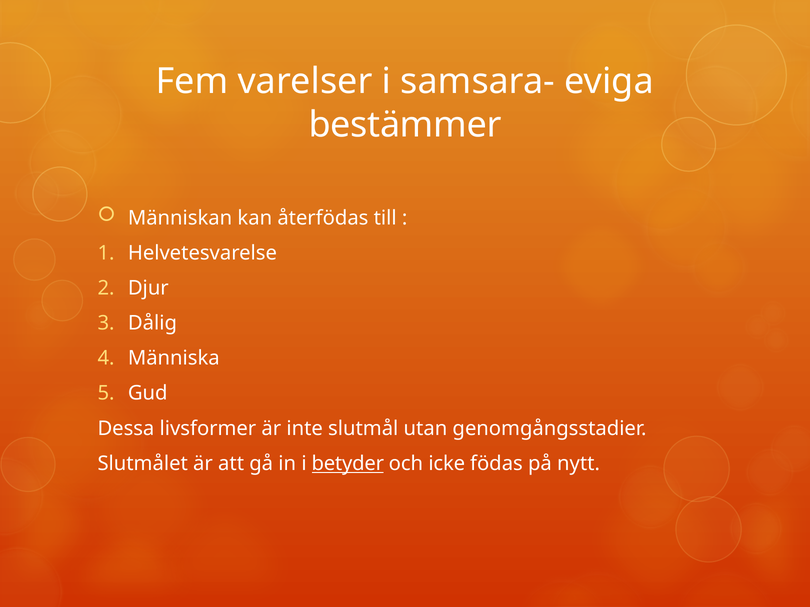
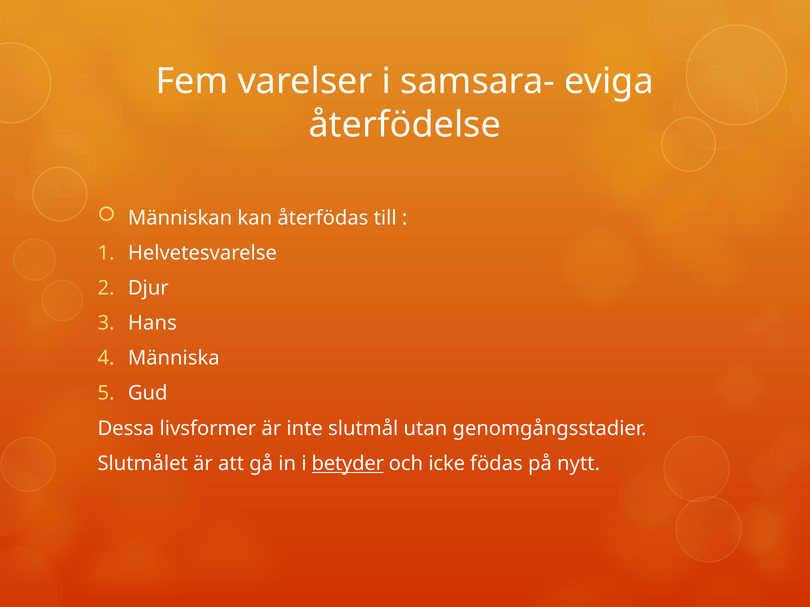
bestämmer: bestämmer -> återfödelse
Dålig: Dålig -> Hans
